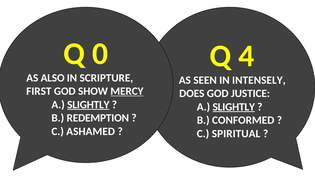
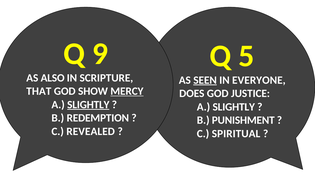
0: 0 -> 9
4: 4 -> 5
SEEN underline: none -> present
INTENSELY: INTENSELY -> EVERYONE
FIRST: FIRST -> THAT
SLIGHTLY at (234, 107) underline: present -> none
CONFORMED: CONFORMED -> PUNISHMENT
ASHAMED: ASHAMED -> REVEALED
